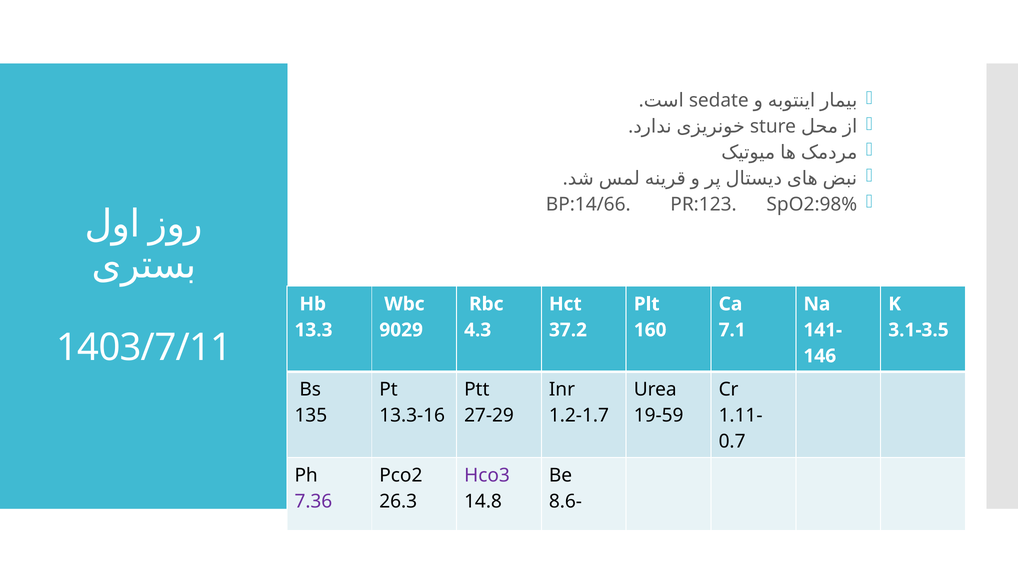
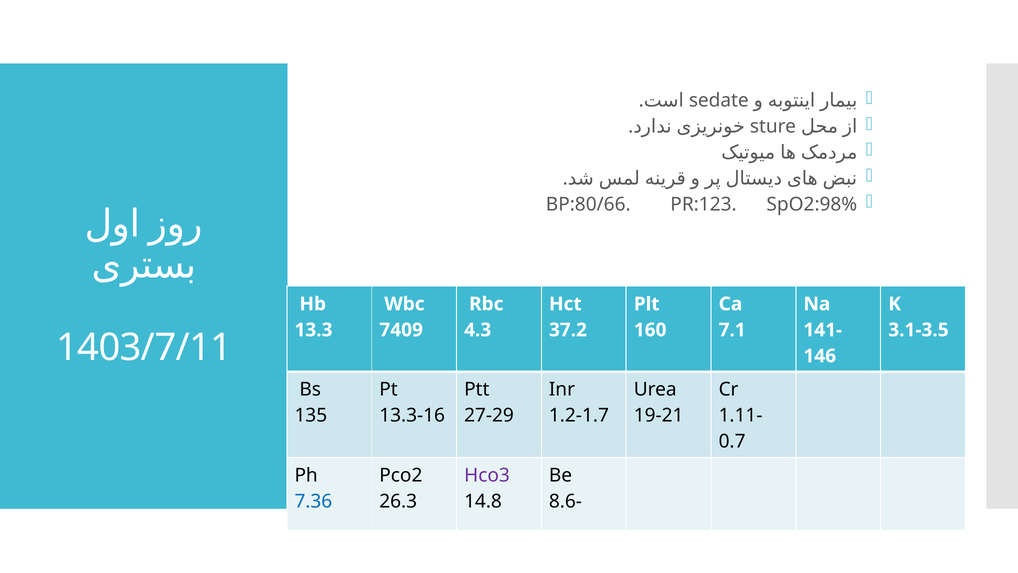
BP:14/66: BP:14/66 -> BP:80/66
9029: 9029 -> 7409
19-59: 19-59 -> 19-21
7.36 colour: purple -> blue
